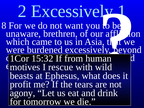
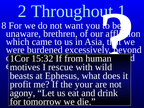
2 Excessively: Excessively -> Throughout
tears: tears -> your
